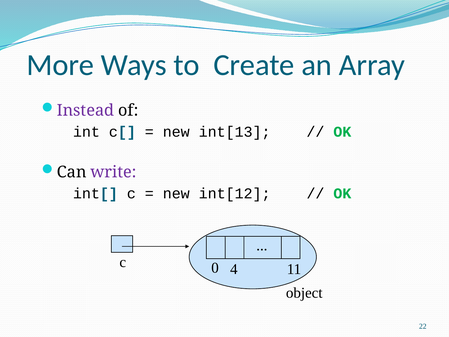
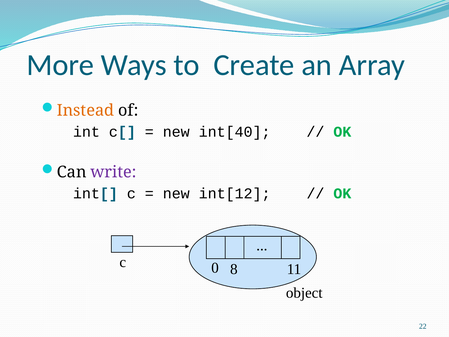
Instead colour: purple -> orange
int[13: int[13 -> int[40
4: 4 -> 8
